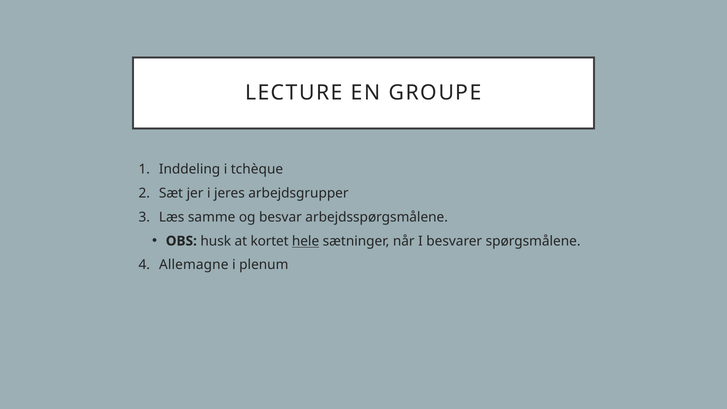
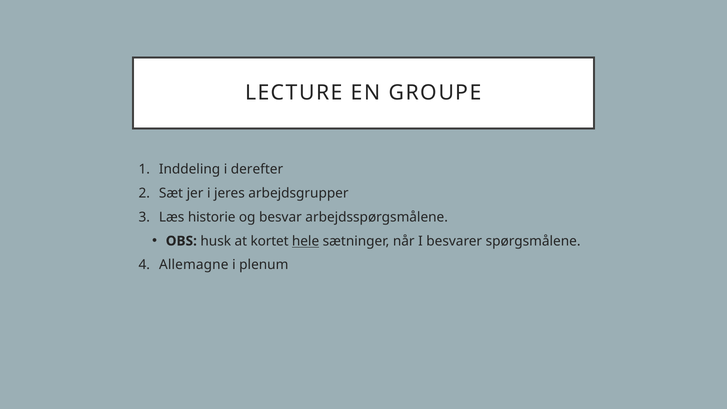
tchèque: tchèque -> derefter
samme: samme -> historie
